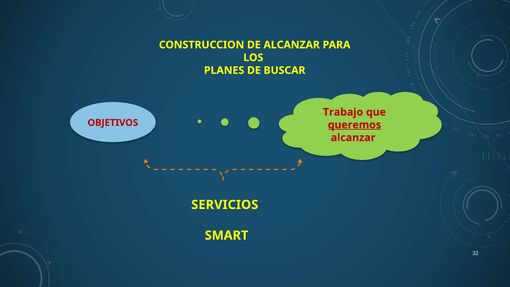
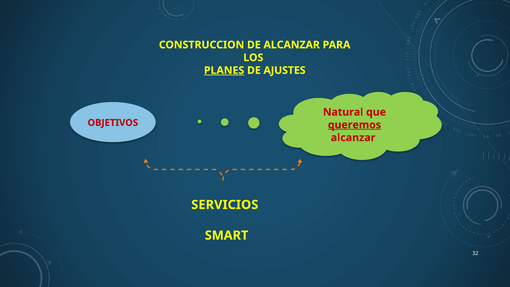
PLANES underline: none -> present
BUSCAR: BUSCAR -> AJUSTES
Trabajo: Trabajo -> Natural
